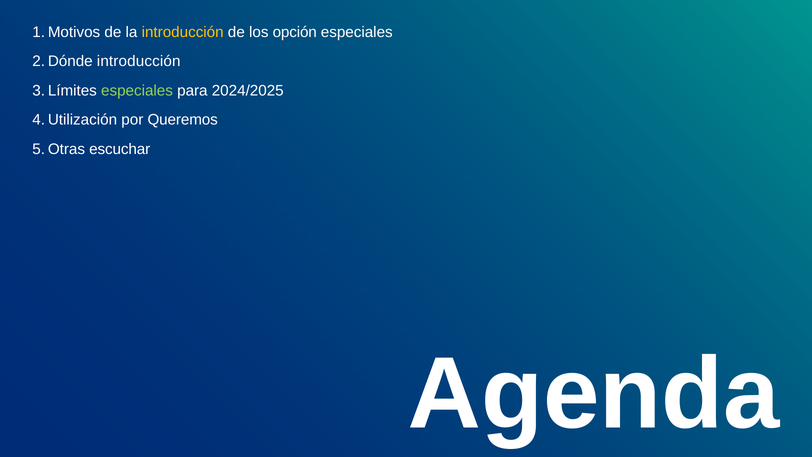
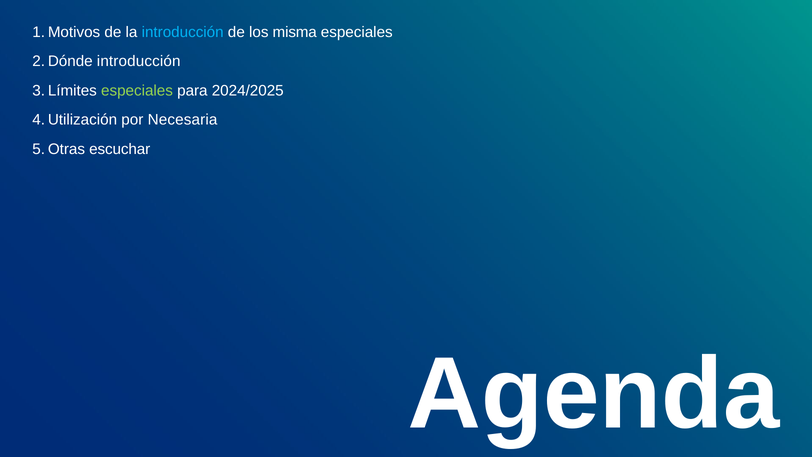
introducción at (183, 32) colour: yellow -> light blue
opción: opción -> misma
Queremos: Queremos -> Necesaria
